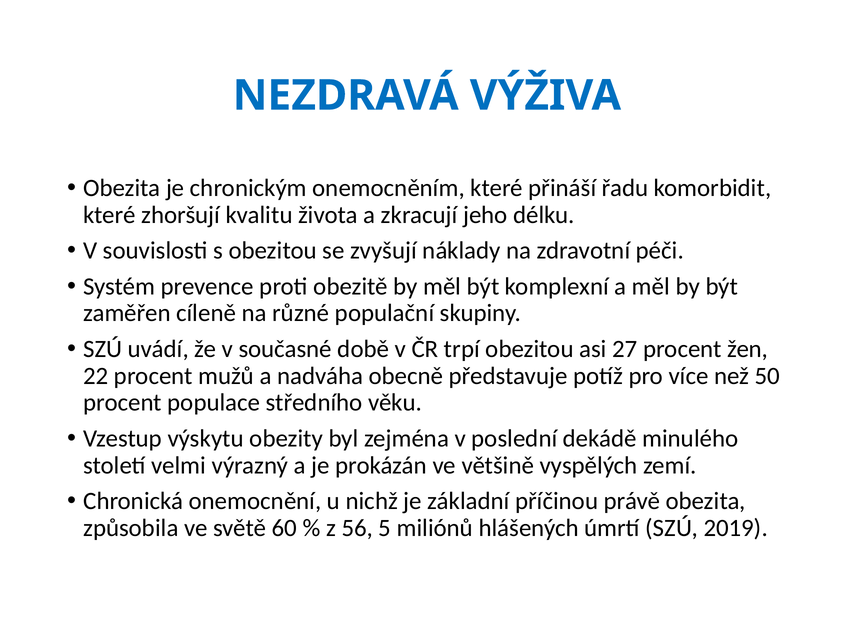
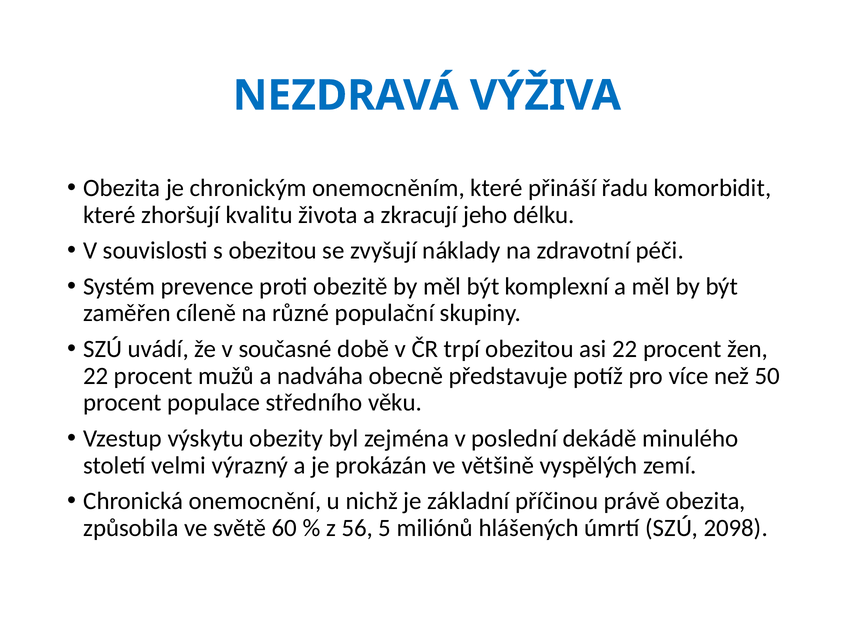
asi 27: 27 -> 22
2019: 2019 -> 2098
